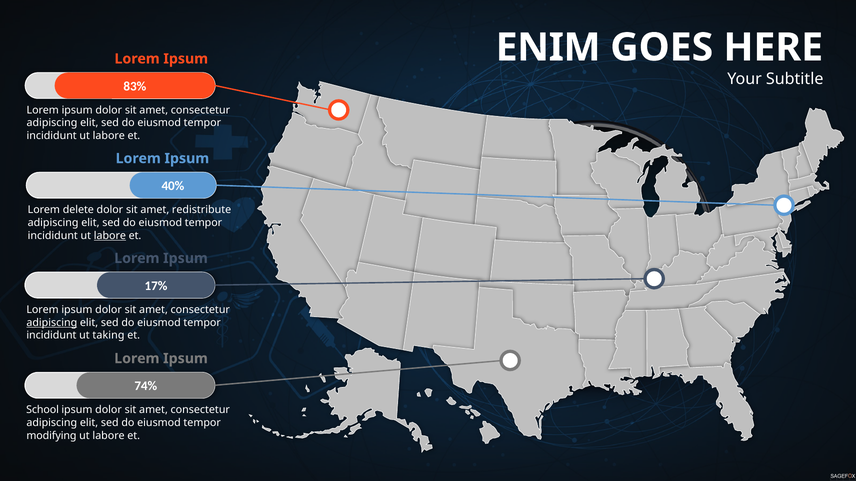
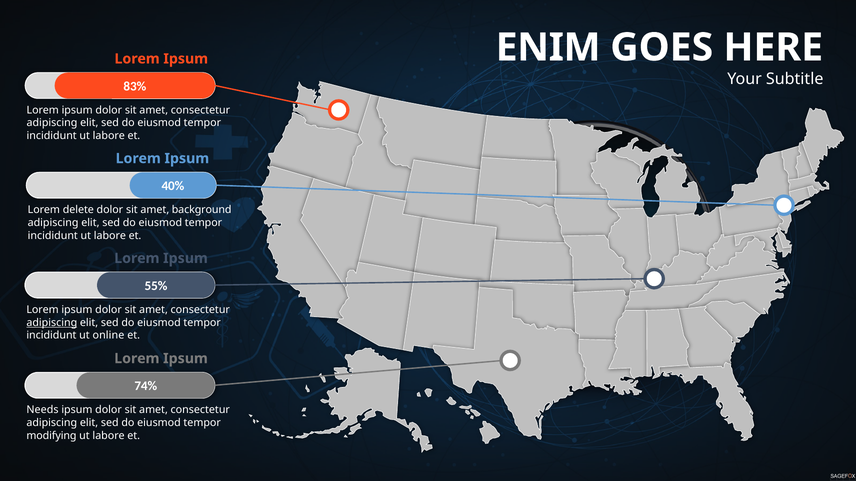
redistribute: redistribute -> background
labore at (110, 236) underline: present -> none
17%: 17% -> 55%
taking: taking -> online
School: School -> Needs
